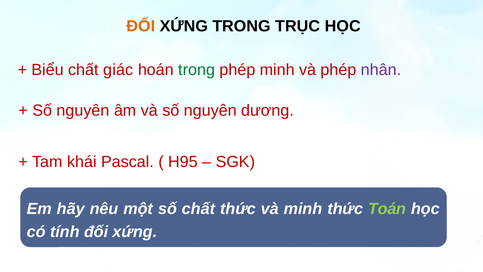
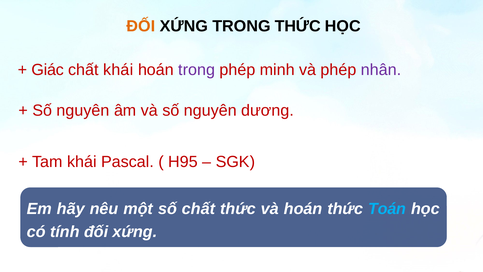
TRONG TRỤC: TRỤC -> THỨC
Biểu: Biểu -> Giác
chất giác: giác -> khái
trong at (197, 70) colour: green -> purple
và minh: minh -> hoán
Toán colour: light green -> light blue
